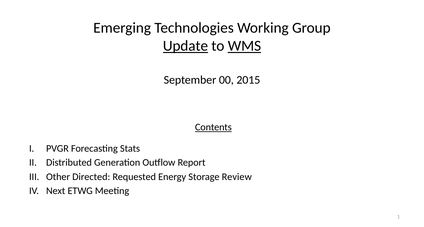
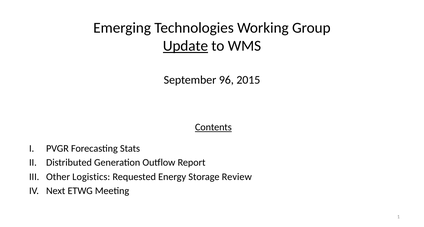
WMS underline: present -> none
00: 00 -> 96
Directed: Directed -> Logistics
